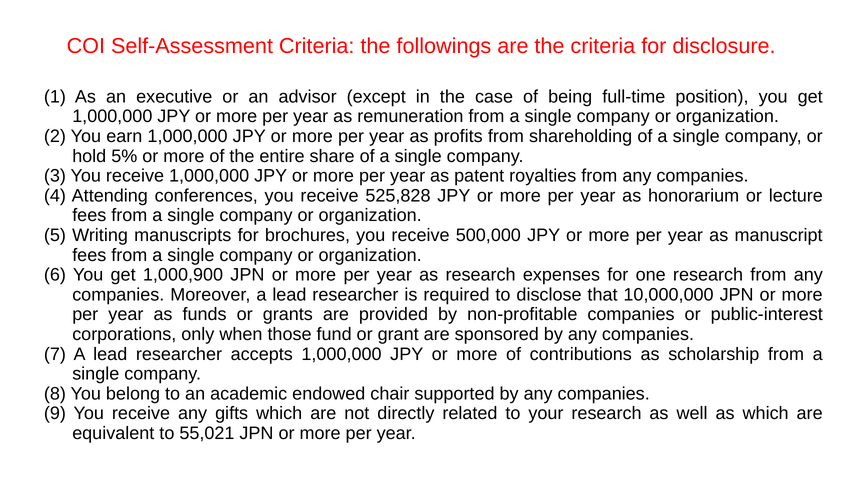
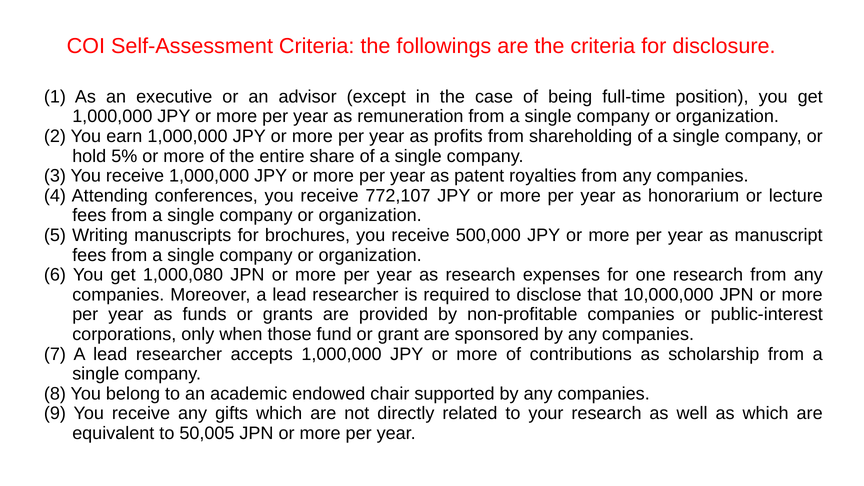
525,828: 525,828 -> 772,107
1,000,900: 1,000,900 -> 1,000,080
55,021: 55,021 -> 50,005
